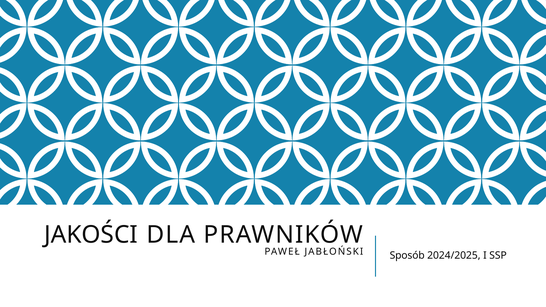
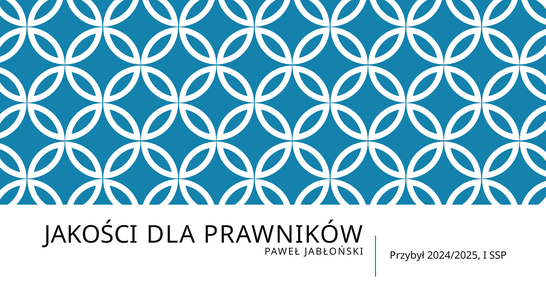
Sposób: Sposób -> Przybył
